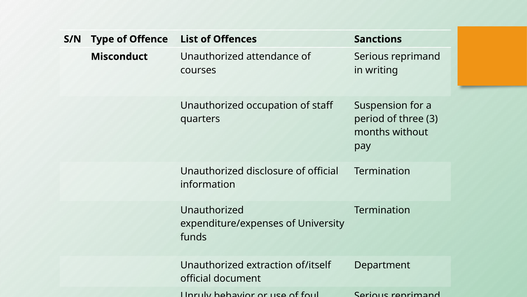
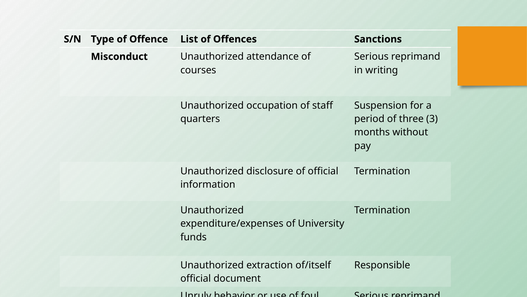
Department: Department -> Responsible
